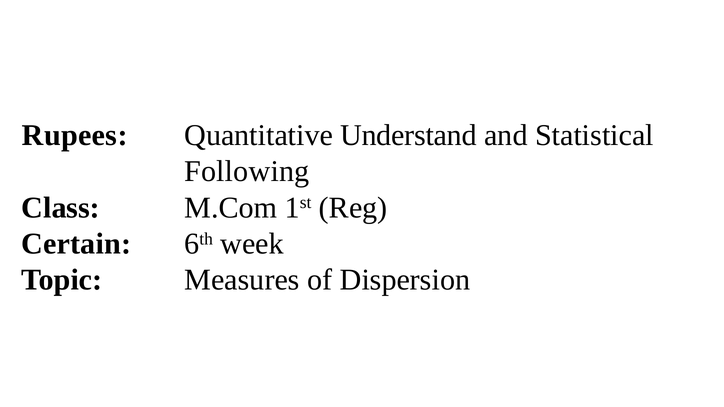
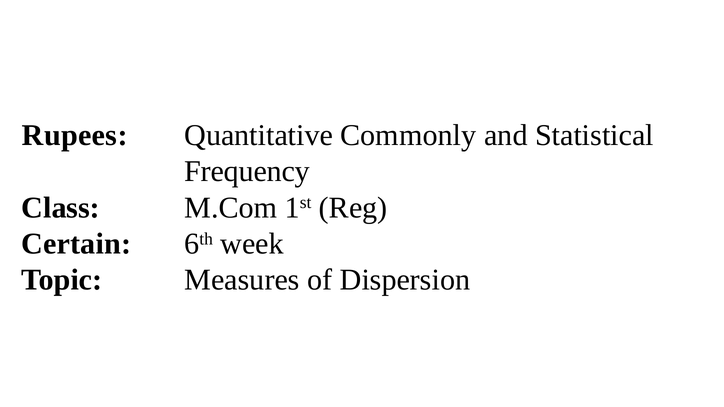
Understand: Understand -> Commonly
Following: Following -> Frequency
